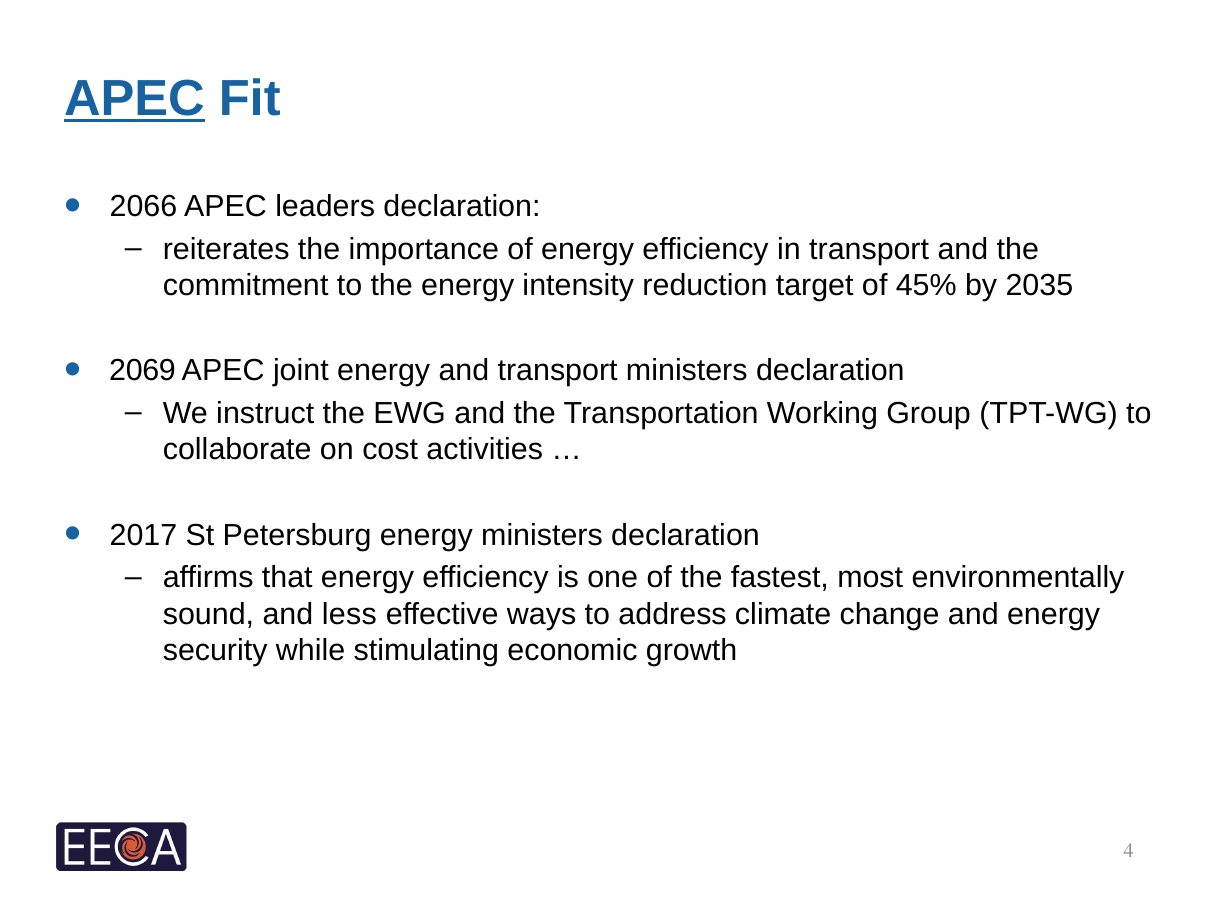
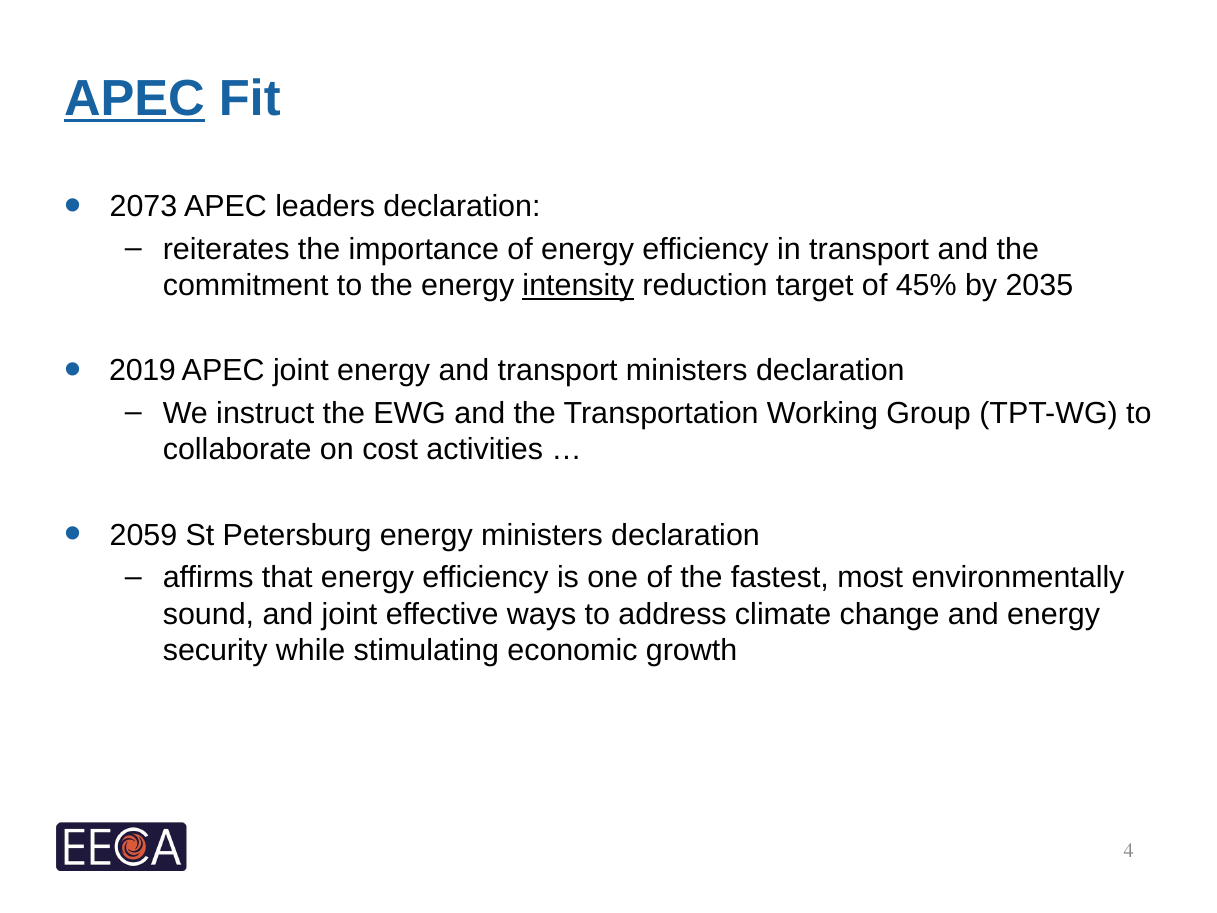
2066: 2066 -> 2073
intensity underline: none -> present
2069: 2069 -> 2019
2017: 2017 -> 2059
and less: less -> joint
